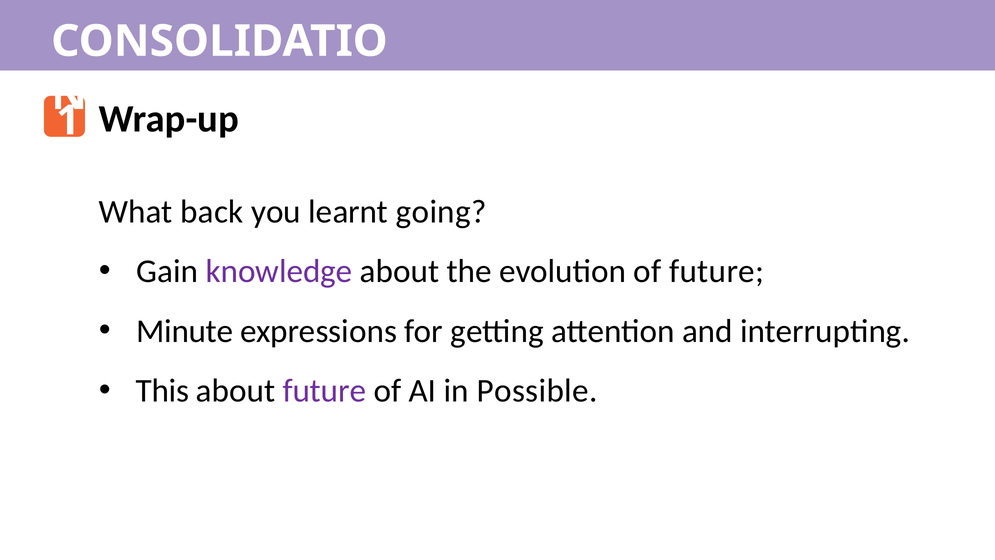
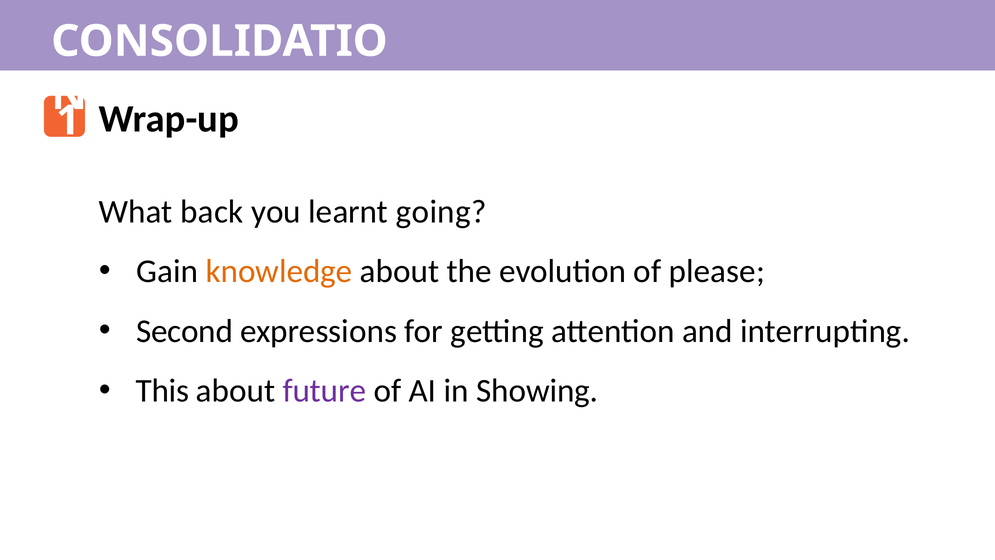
knowledge colour: purple -> orange
of future: future -> please
Minute: Minute -> Second
Possible: Possible -> Showing
